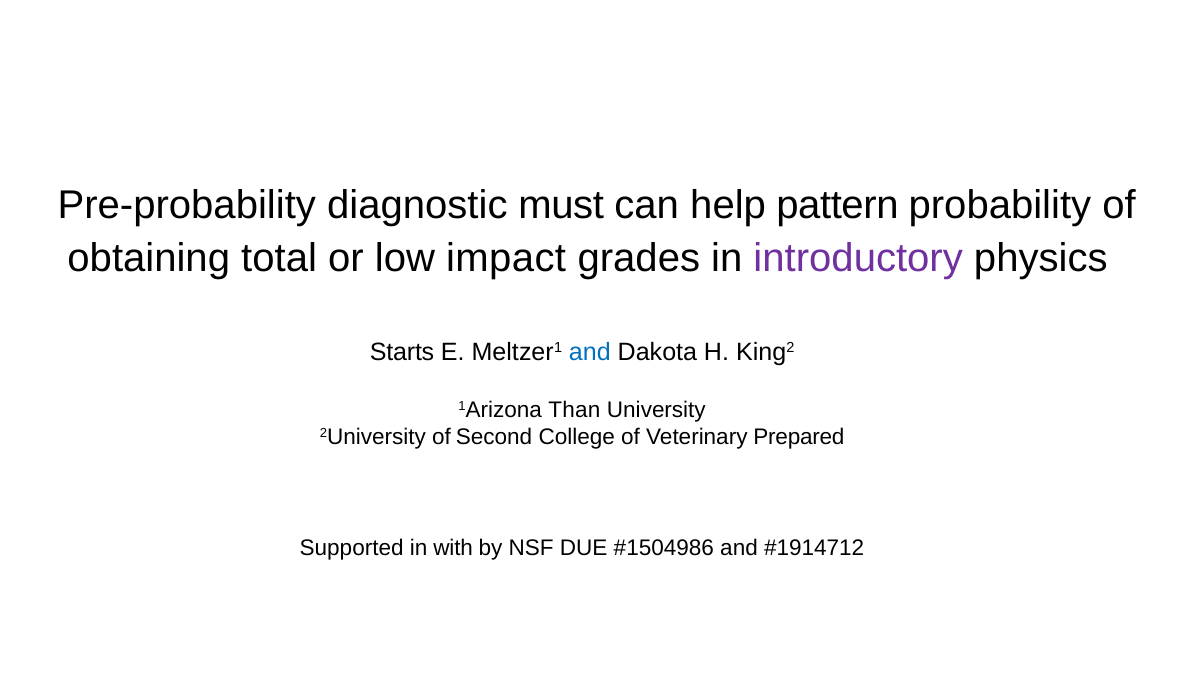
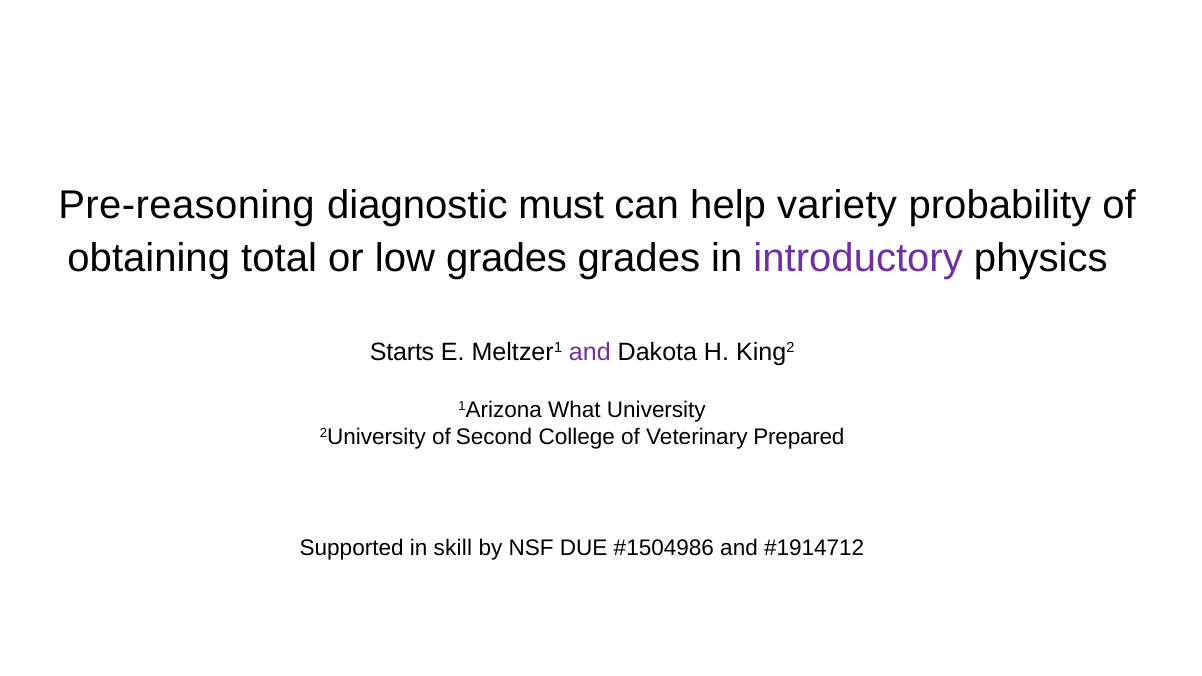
Pre-probability: Pre-probability -> Pre-reasoning
pattern: pattern -> variety
low impact: impact -> grades
and at (590, 352) colour: blue -> purple
Than: Than -> What
with: with -> skill
